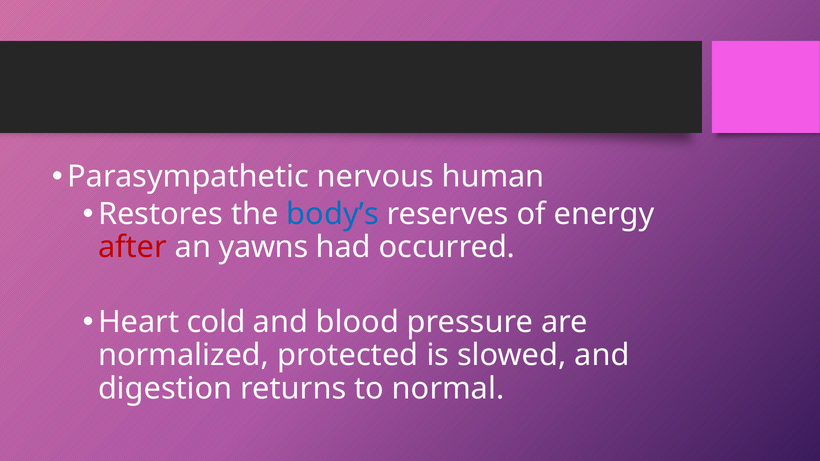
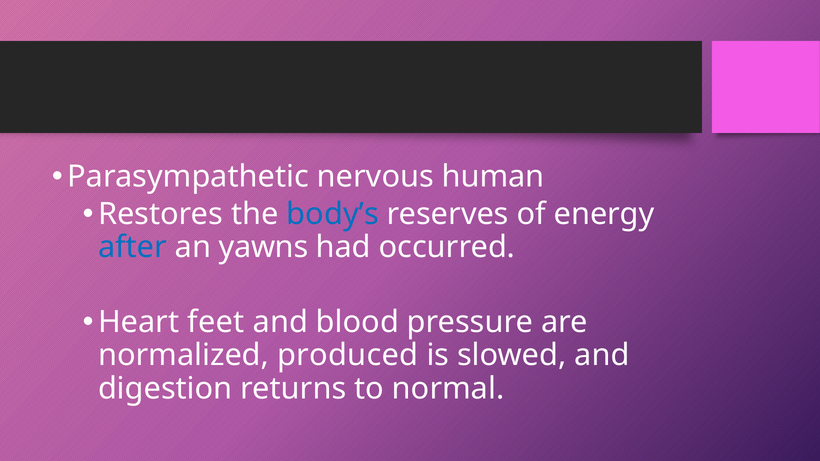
after colour: red -> blue
cold: cold -> feet
protected: protected -> produced
